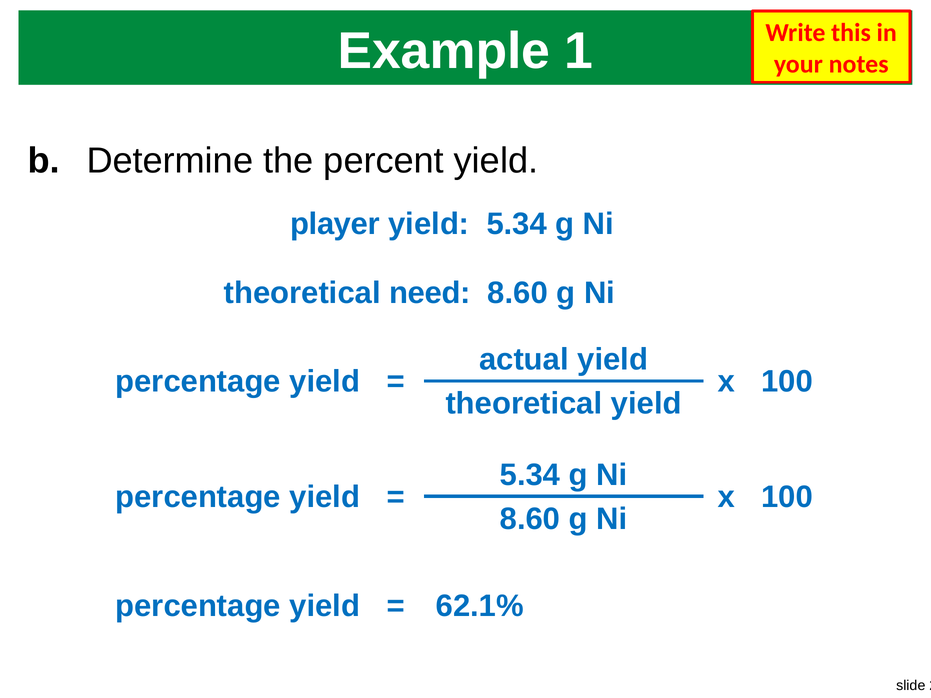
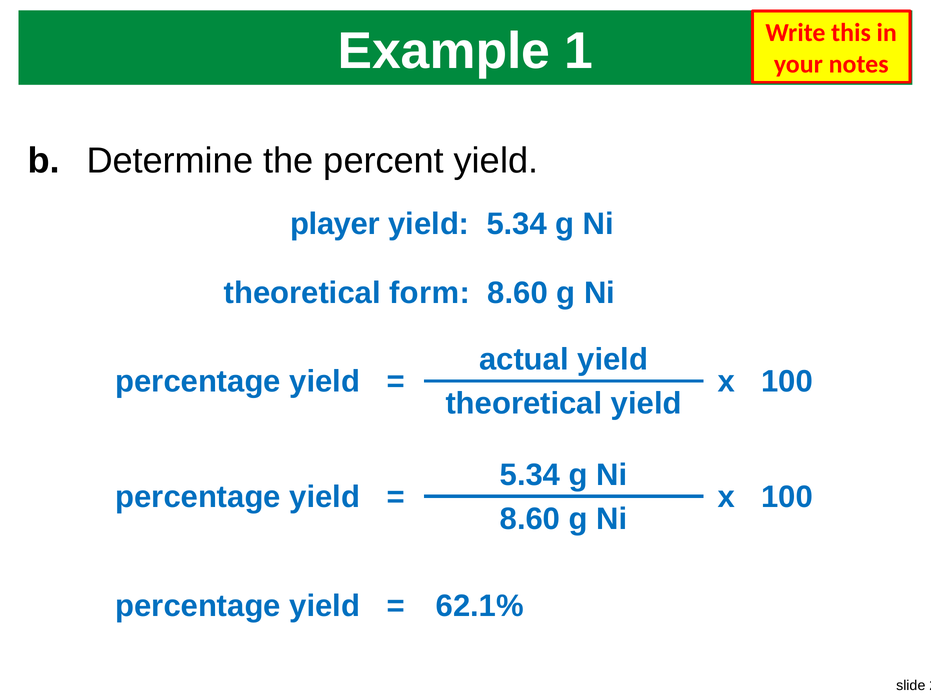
need: need -> form
